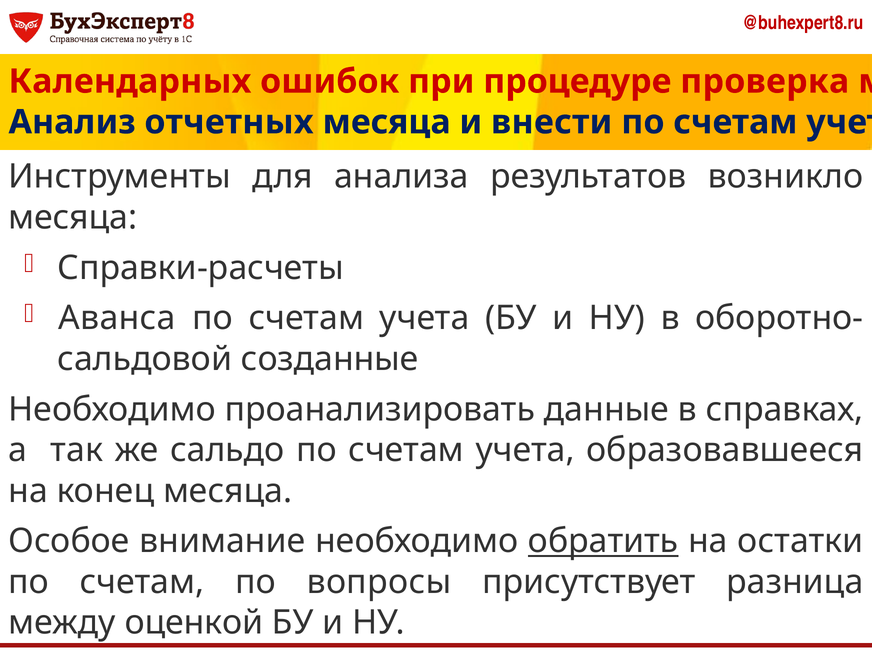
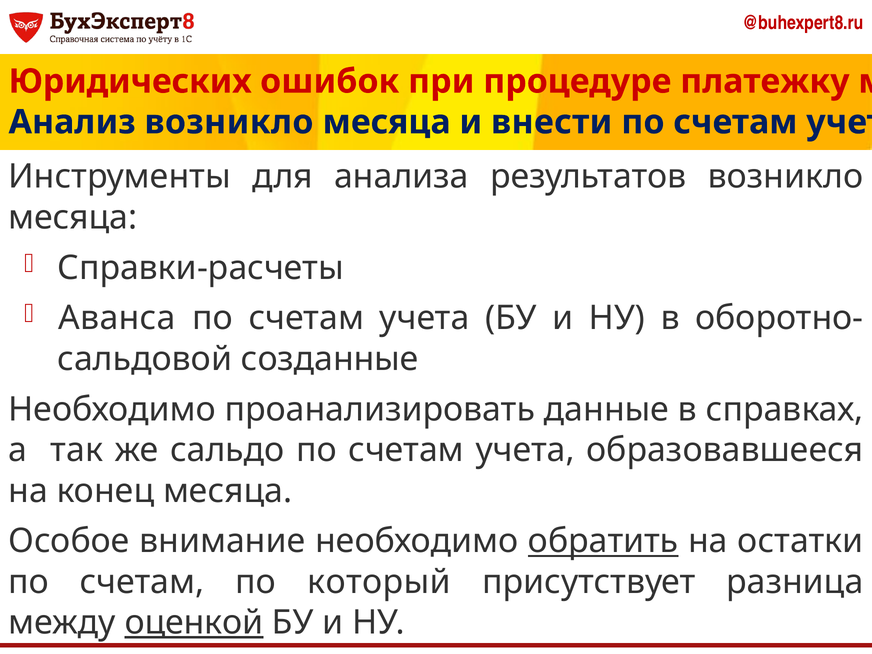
Календарных: Календарных -> Юридических
проверка: проверка -> платежку
Анализ отчетных: отчетных -> возникло
вопросы: вопросы -> который
оценкой underline: none -> present
